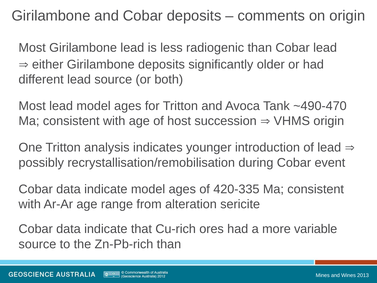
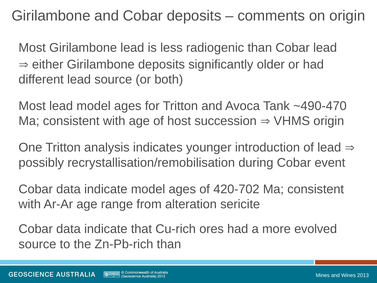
420-335: 420-335 -> 420-702
variable: variable -> evolved
